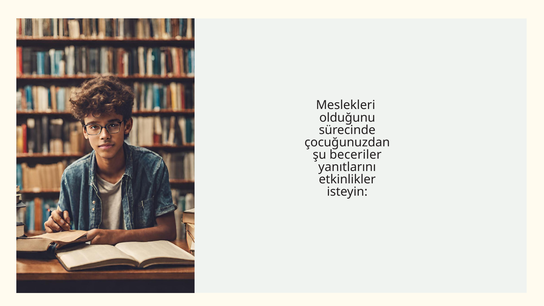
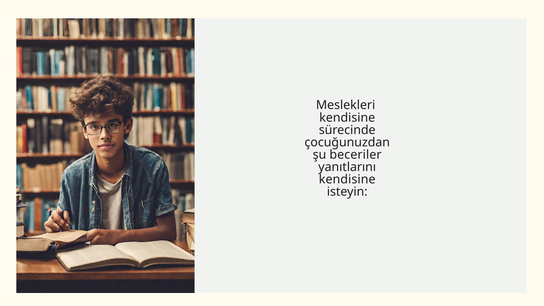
olduğunu at (347, 118): olduğunu -> kendisine
etkinlikler at (347, 180): etkinlikler -> kendisine
